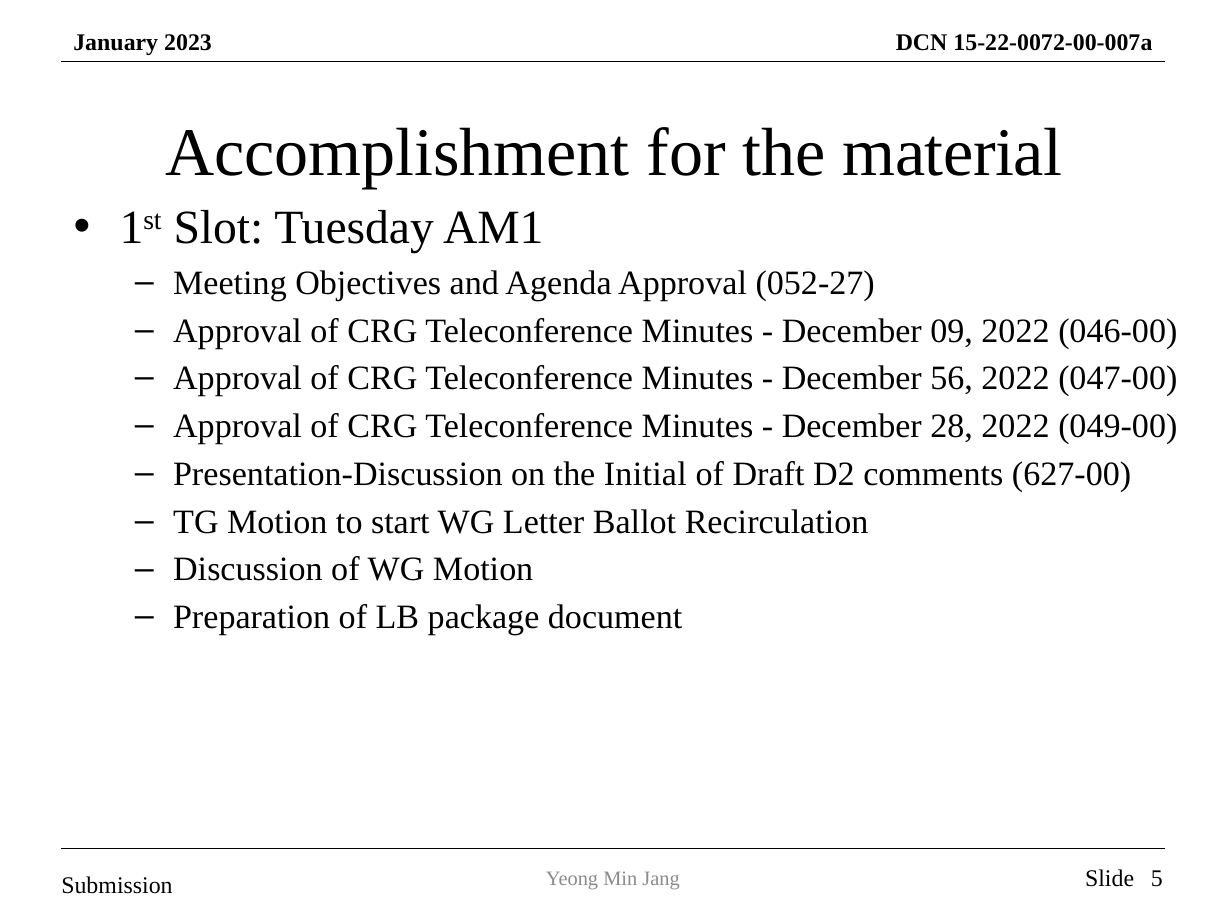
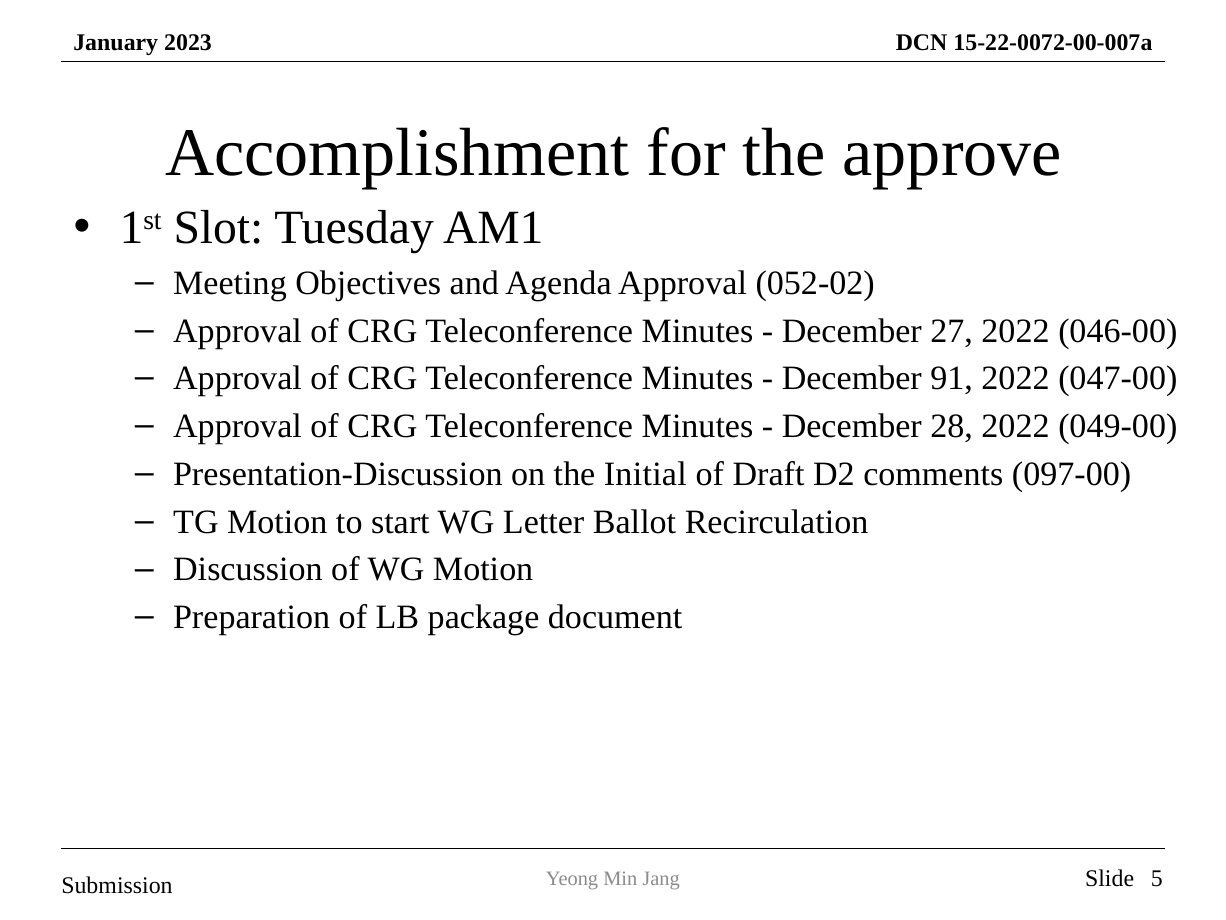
material: material -> approve
052-27: 052-27 -> 052-02
09: 09 -> 27
56: 56 -> 91
627-00: 627-00 -> 097-00
